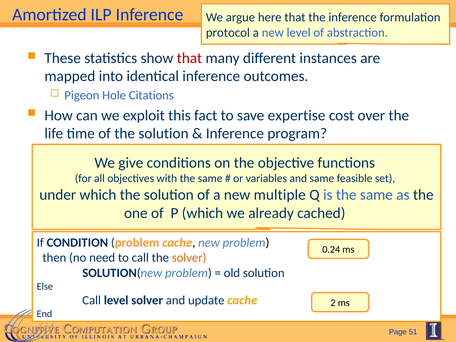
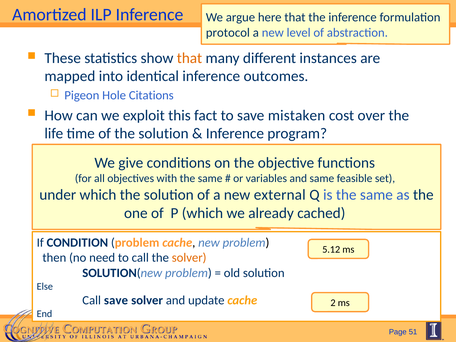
that at (189, 58) colour: red -> orange
expertise: expertise -> mistaken
multiple: multiple -> external
0.24: 0.24 -> 5.12
Call level: level -> save
